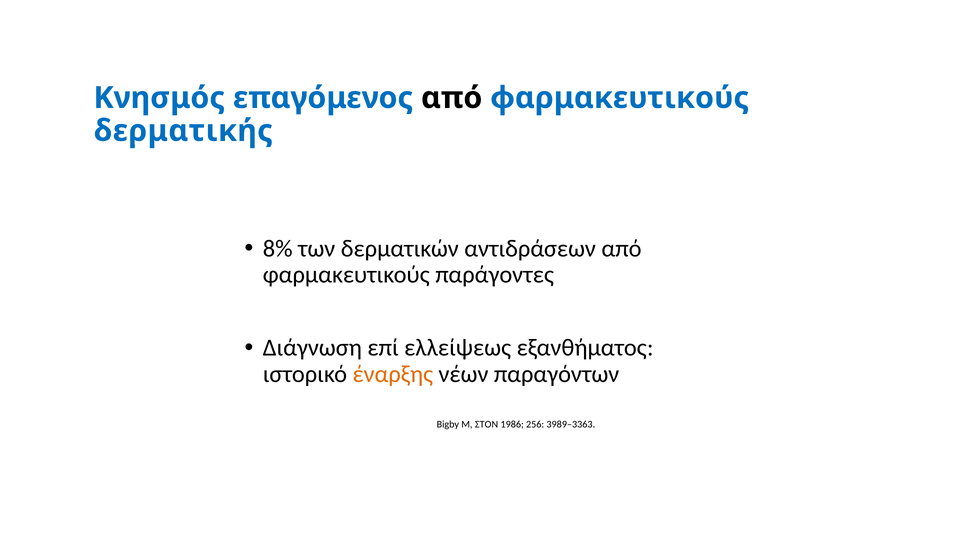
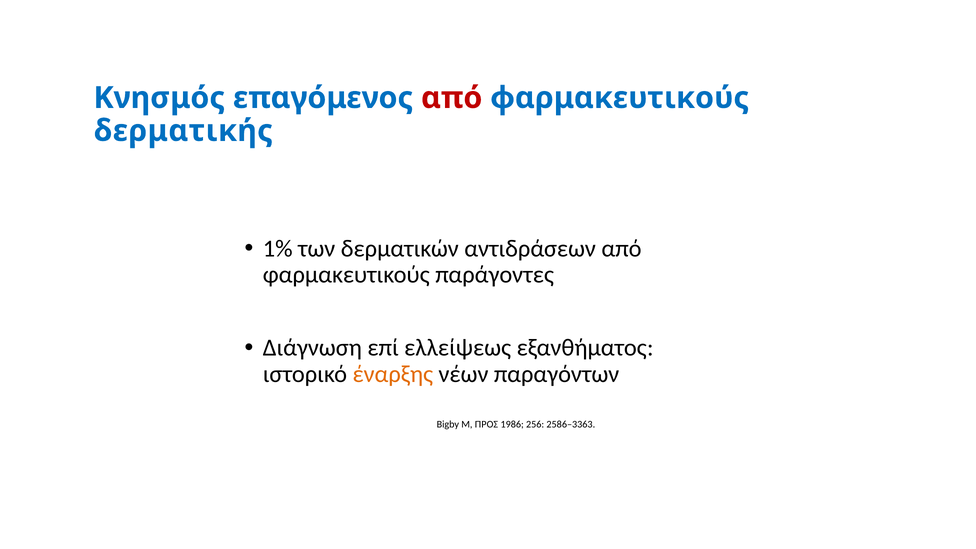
από at (452, 98) colour: black -> red
8%: 8% -> 1%
ΣΤΟΝ: ΣΤΟΝ -> ΠΡΟΣ
3989–3363: 3989–3363 -> 2586–3363
